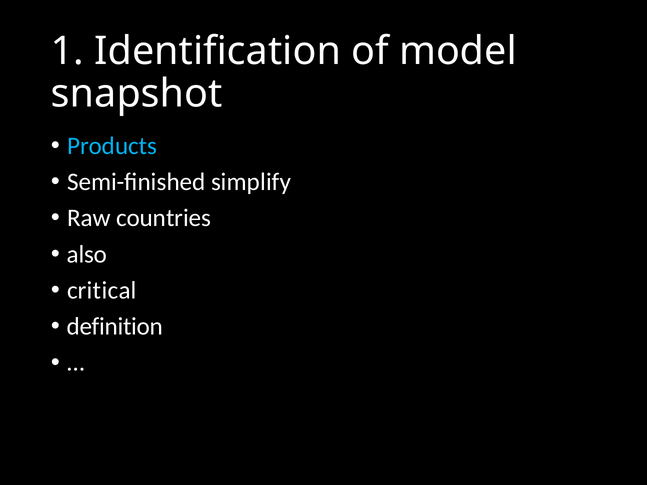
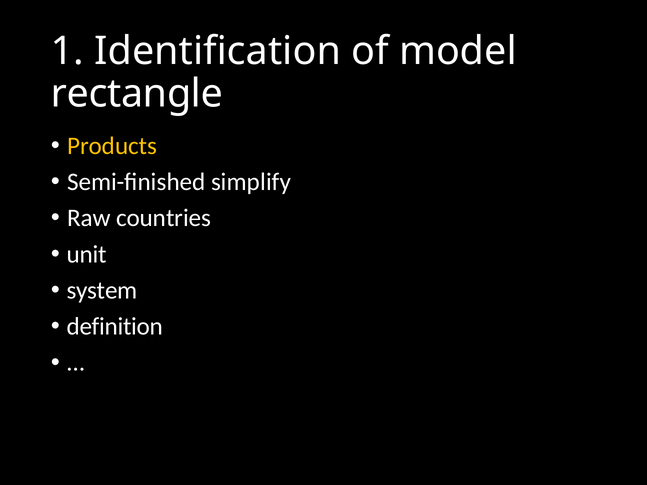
snapshot: snapshot -> rectangle
Products colour: light blue -> yellow
also: also -> unit
critical: critical -> system
